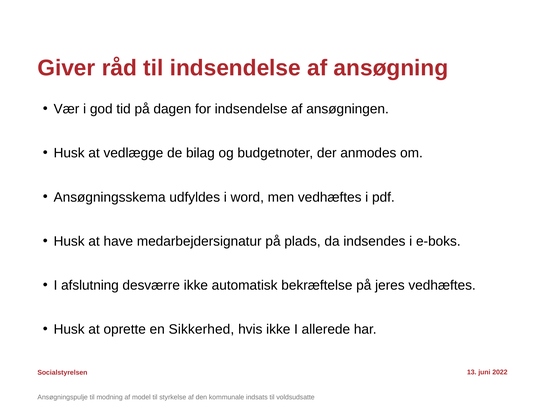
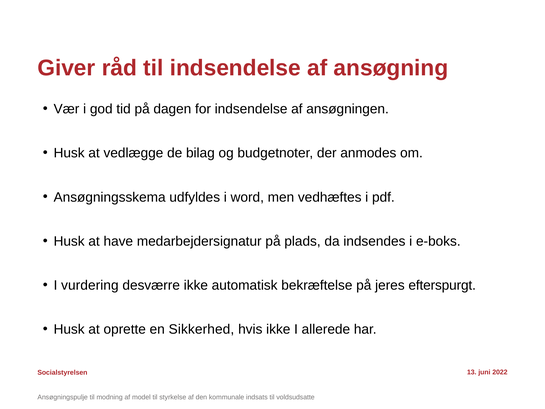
afslutning: afslutning -> vurdering
jeres vedhæftes: vedhæftes -> efterspurgt
